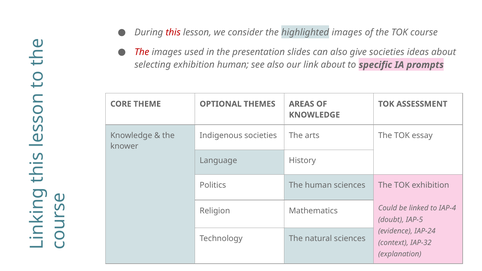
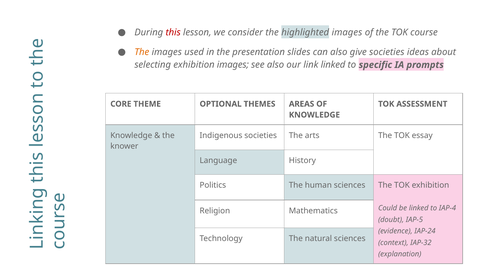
The at (142, 52) colour: red -> orange
exhibition human: human -> images
link about: about -> linked
